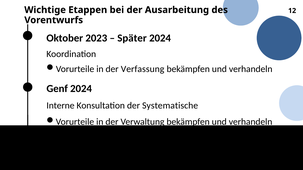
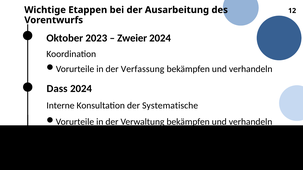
Später: Später -> Zweier
Genf: Genf -> Dass
